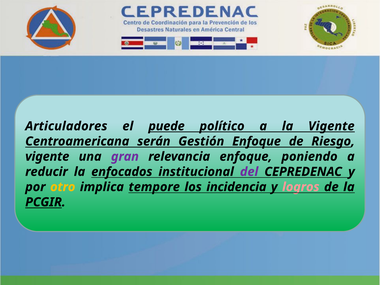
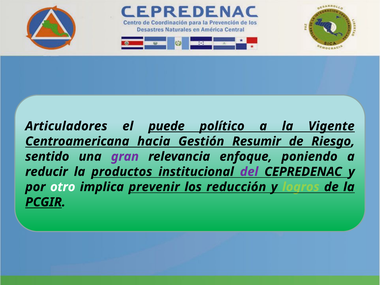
serán: serán -> hacia
Gestión Enfoque: Enfoque -> Resumir
vigente at (47, 157): vigente -> sentido
enfocados: enfocados -> productos
otro colour: yellow -> white
tempore: tempore -> prevenir
incidencia: incidencia -> reducción
logros colour: pink -> light green
